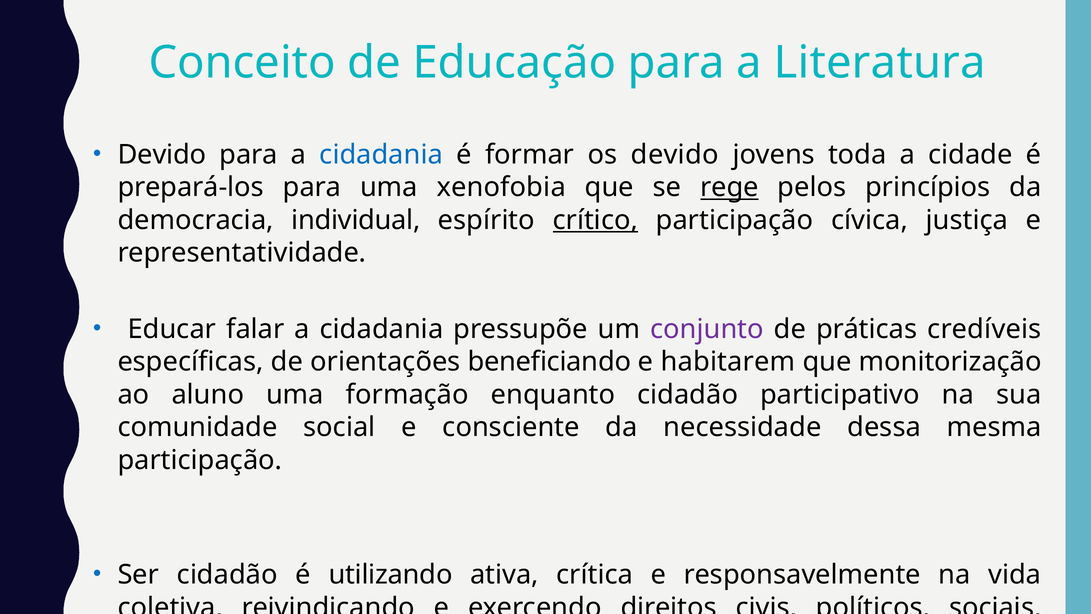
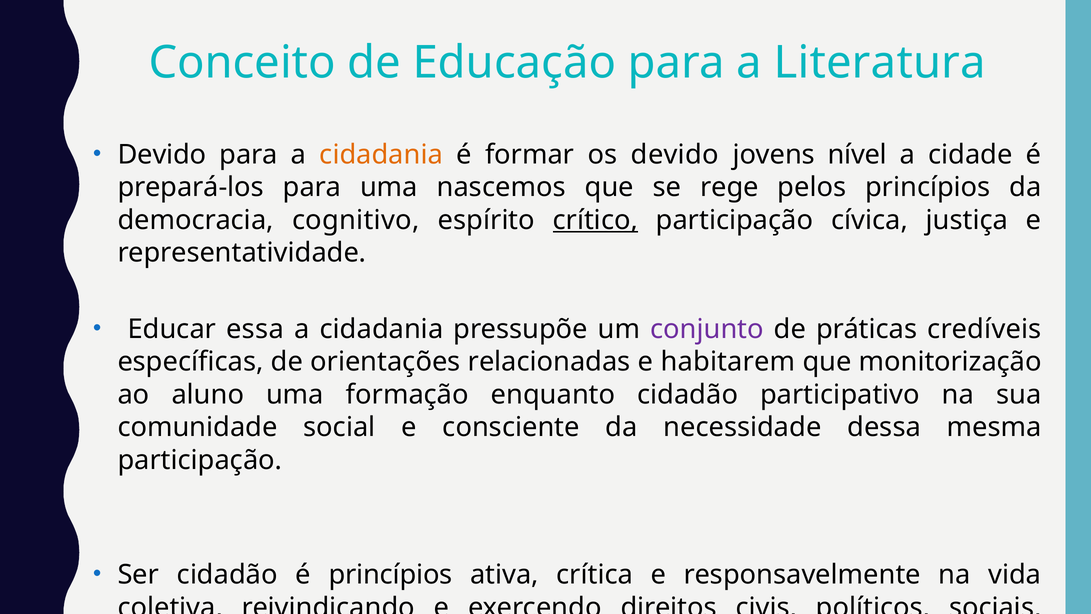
cidadania at (381, 155) colour: blue -> orange
toda: toda -> nível
xenofobia: xenofobia -> nascemos
rege underline: present -> none
individual: individual -> cognitivo
falar: falar -> essa
beneficiando: beneficiando -> relacionadas
é utilizando: utilizando -> princípios
